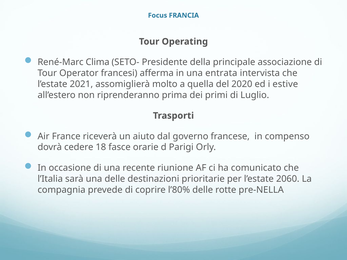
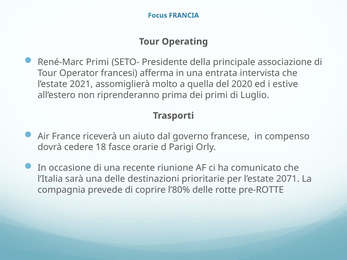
René-Marc Clima: Clima -> Primi
2060: 2060 -> 2071
pre-NELLA: pre-NELLA -> pre-ROTTE
